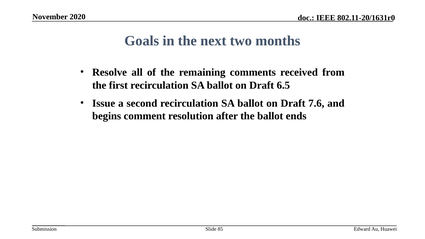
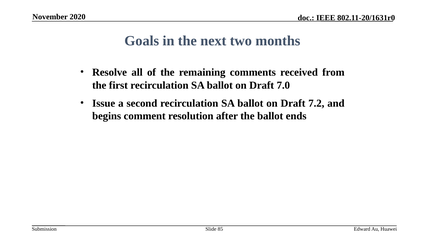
6.5: 6.5 -> 7.0
7.6: 7.6 -> 7.2
